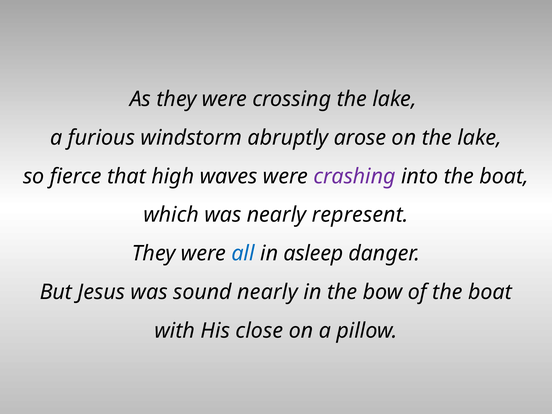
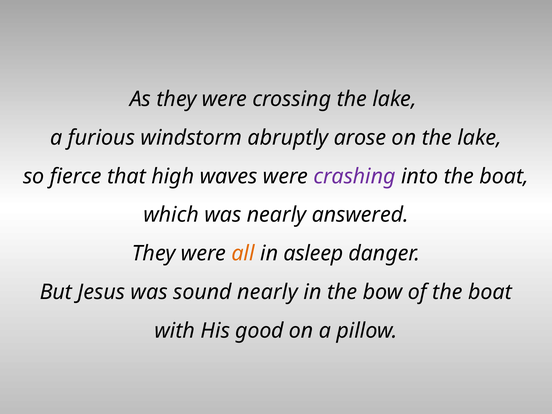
represent: represent -> answered
all colour: blue -> orange
close: close -> good
